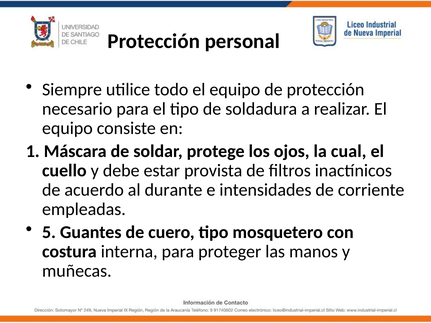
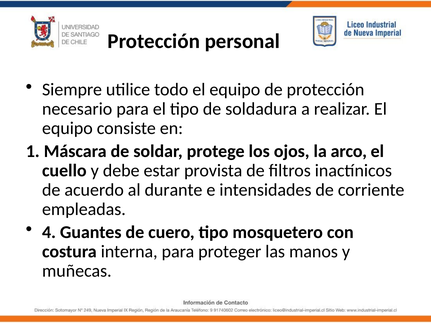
cual: cual -> arco
5: 5 -> 4
